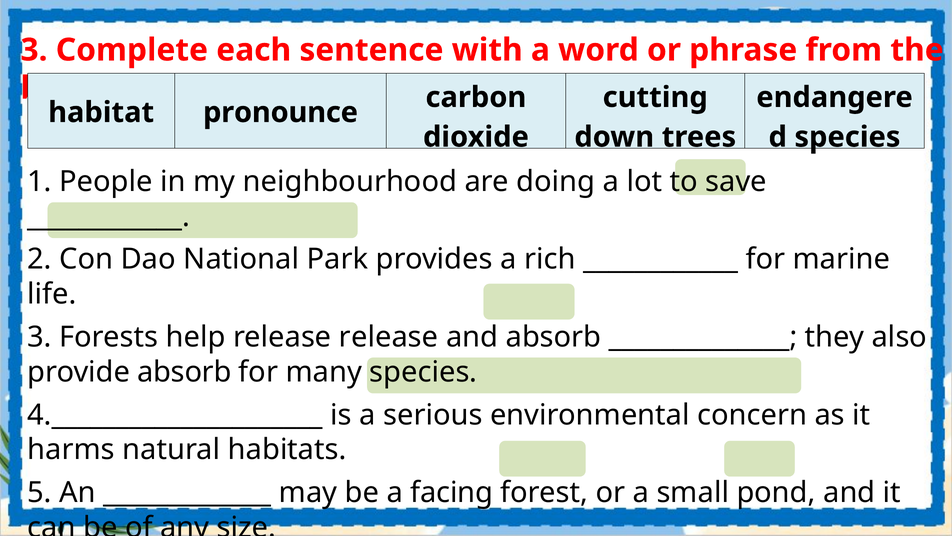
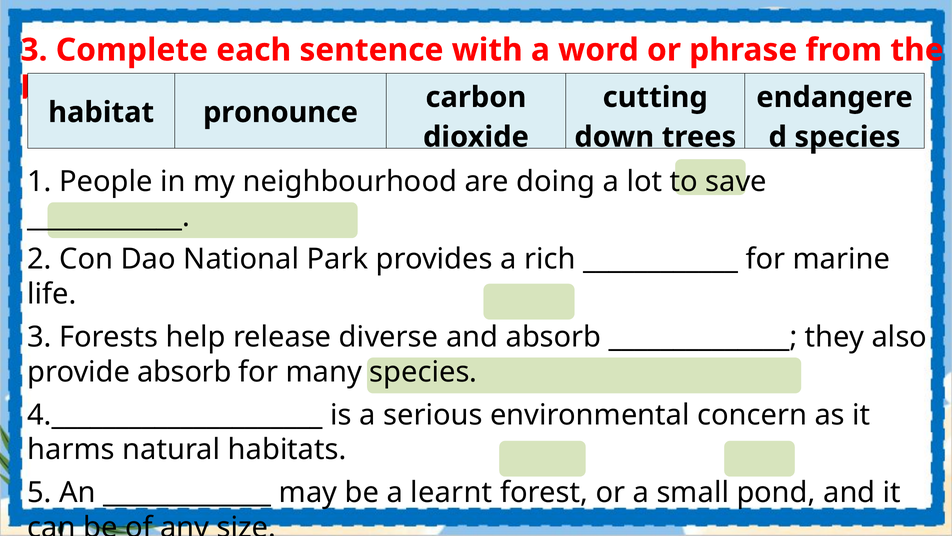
release release: release -> diverse
facing: facing -> learnt
